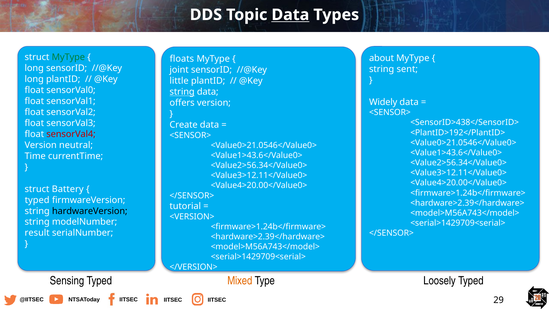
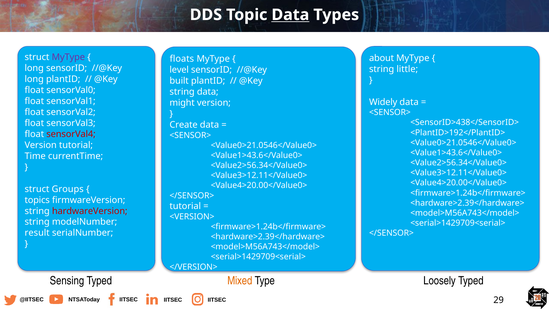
MyType at (68, 57) colour: green -> purple
sent: sent -> little
joint: joint -> level
little: little -> built
string at (182, 92) underline: present -> none
offers: offers -> might
Version neutral: neutral -> tutorial
Battery: Battery -> Groups
typed at (37, 200): typed -> topics
hardwareVersion colour: black -> red
